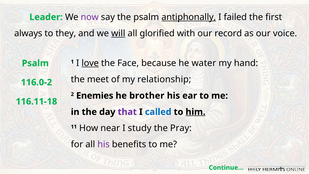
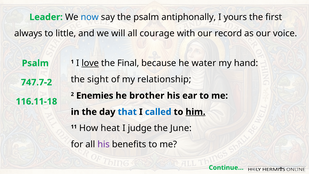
now colour: purple -> blue
antiphonally underline: present -> none
failed: failed -> yours
they: they -> little
will underline: present -> none
glorified: glorified -> courage
Face: Face -> Final
meet: meet -> sight
116.0-2: 116.0-2 -> 747.7-2
that colour: purple -> blue
near: near -> heat
study: study -> judge
Pray: Pray -> June
